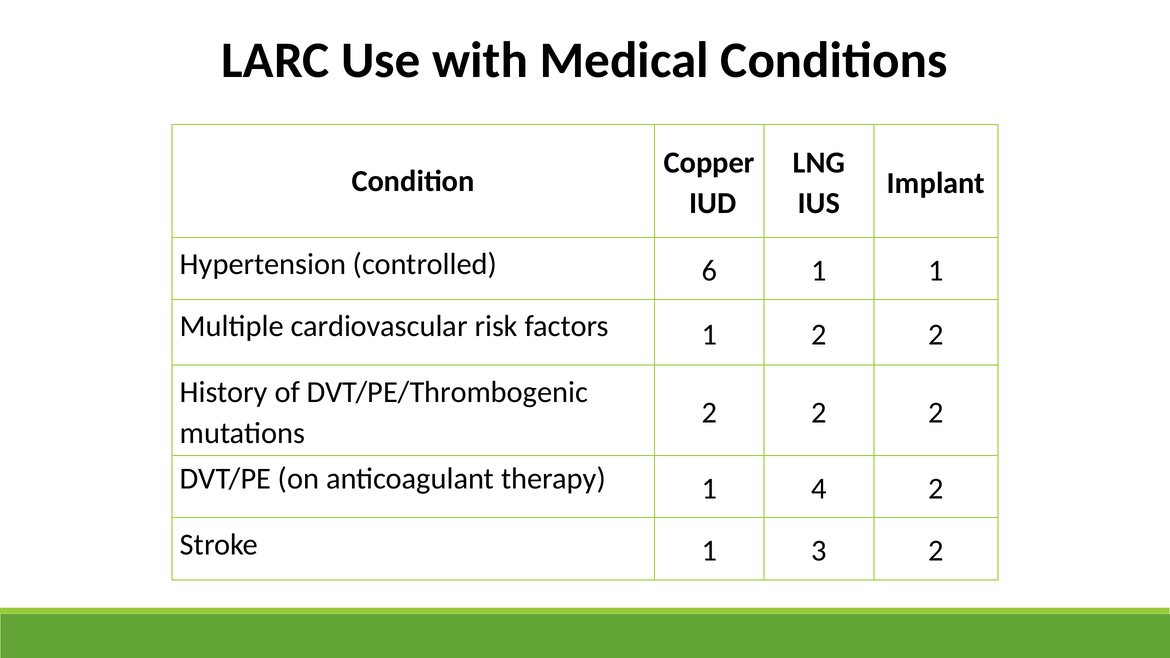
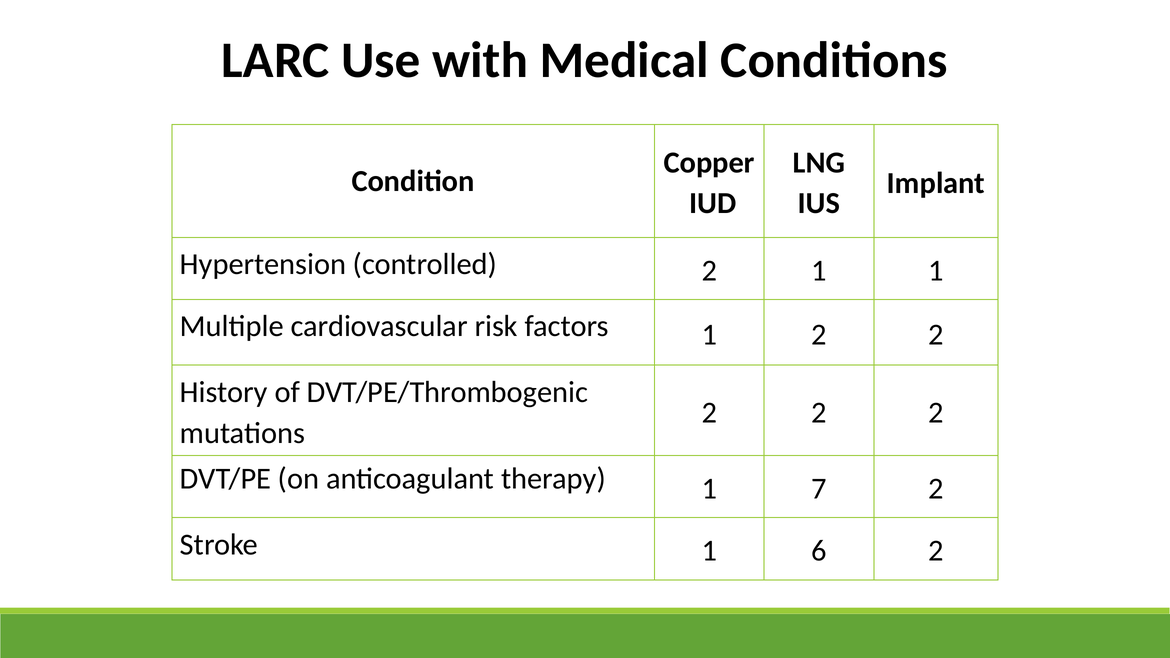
controlled 6: 6 -> 2
4: 4 -> 7
3: 3 -> 6
